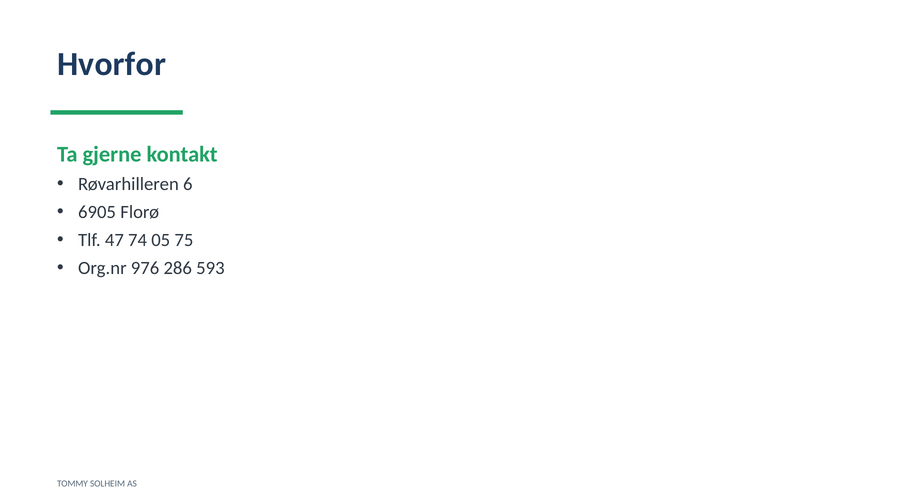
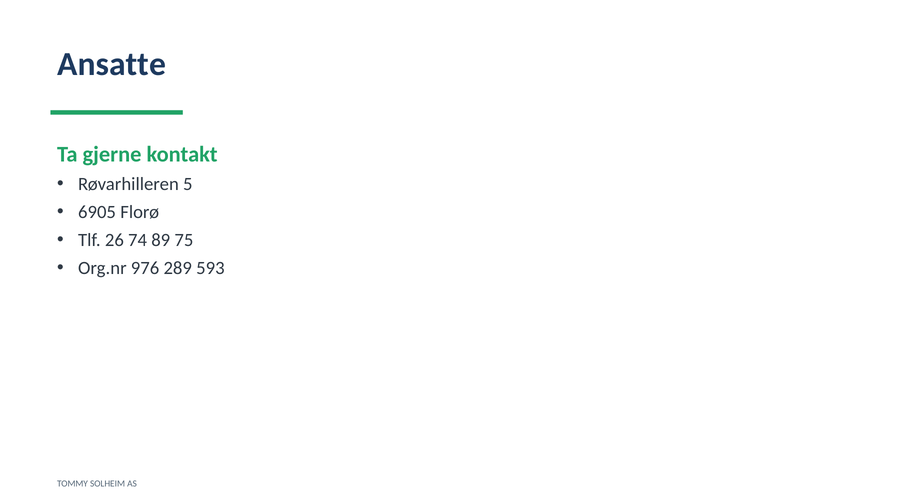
Hvorfor: Hvorfor -> Ansatte
6: 6 -> 5
47: 47 -> 26
05: 05 -> 89
286: 286 -> 289
